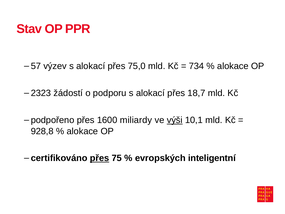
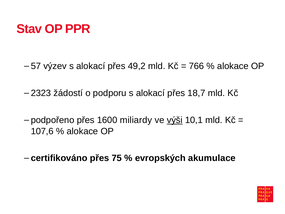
75,0: 75,0 -> 49,2
734: 734 -> 766
928,8: 928,8 -> 107,6
přes at (100, 158) underline: present -> none
inteligentní: inteligentní -> akumulace
